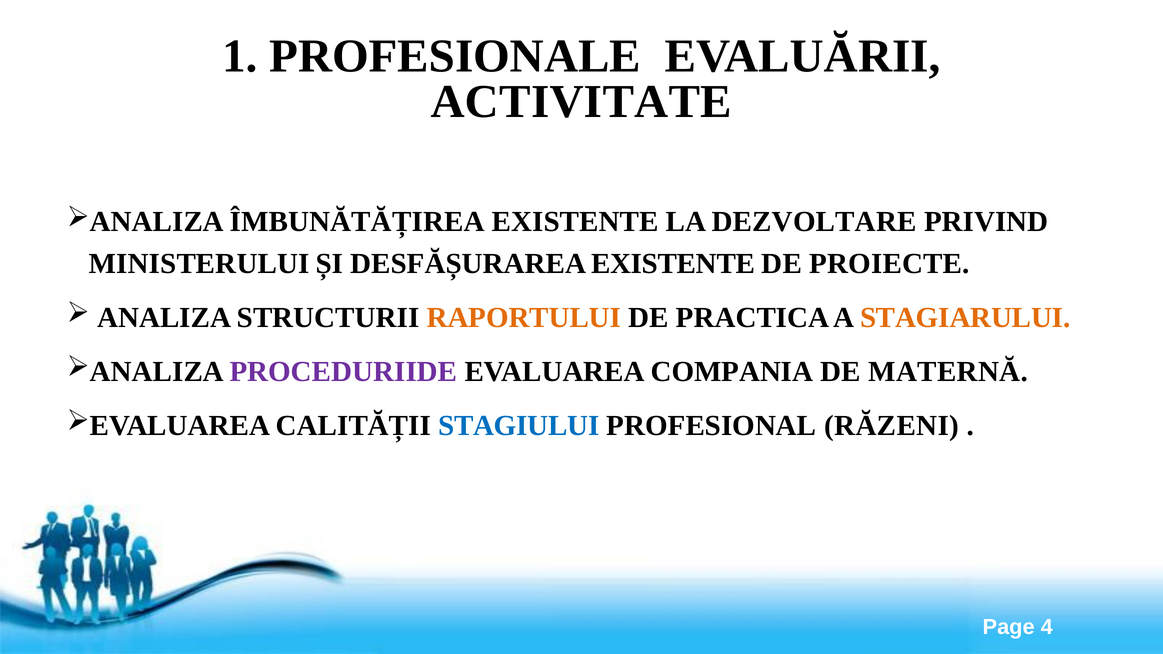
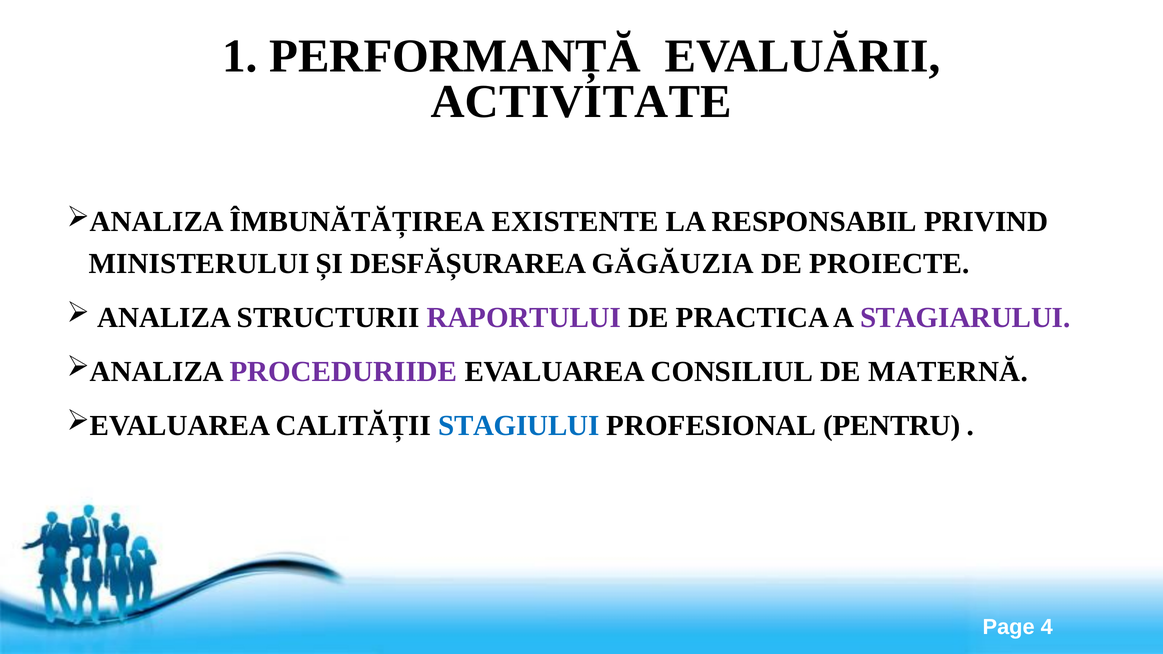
PROFESIONALE: PROFESIONALE -> PERFORMANȚĂ
DEZVOLTARE: DEZVOLTARE -> RESPONSABIL
DESFĂȘURAREA EXISTENTE: EXISTENTE -> GĂGĂUZIA
RAPORTULUI colour: orange -> purple
STAGIARULUI colour: orange -> purple
COMPANIA: COMPANIA -> CONSILIUL
RĂZENI: RĂZENI -> PENTRU
